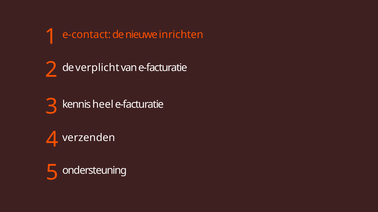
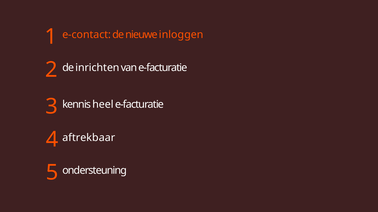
inrichten: inrichten -> inloggen
verplicht: verplicht -> inrichten
verzenden: verzenden -> aftrekbaar
